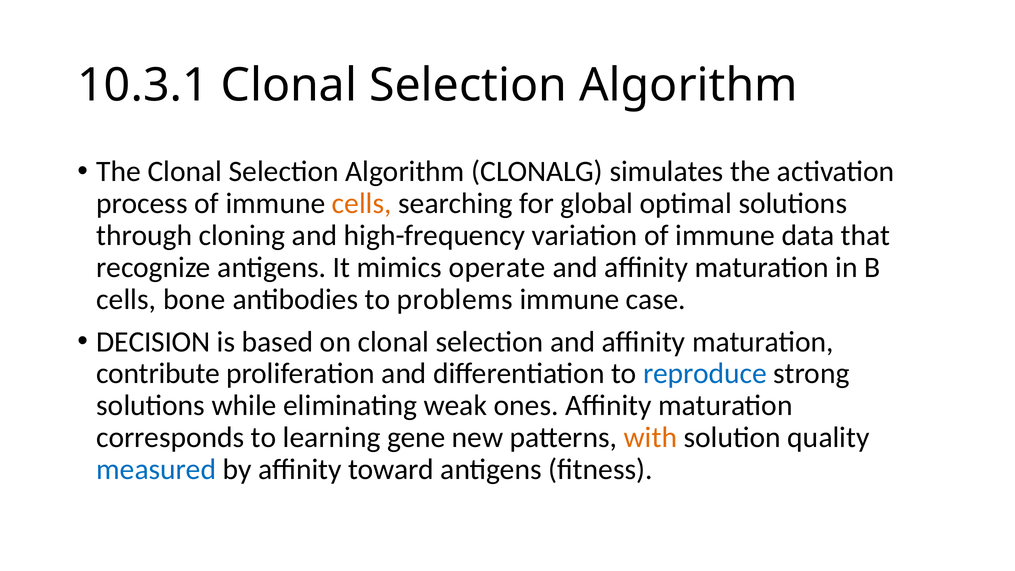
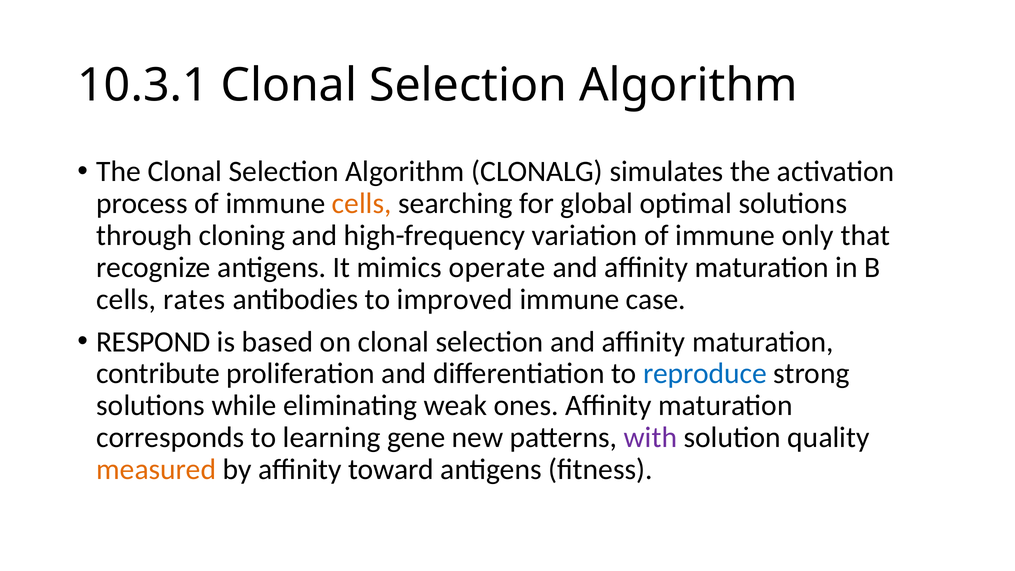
data: data -> only
bone: bone -> rates
problems: problems -> improved
DECISION: DECISION -> RESPOND
with colour: orange -> purple
measured colour: blue -> orange
